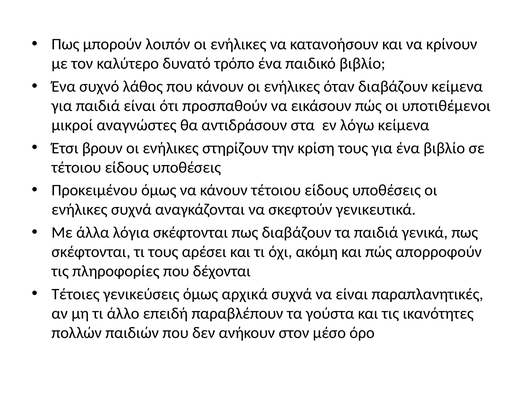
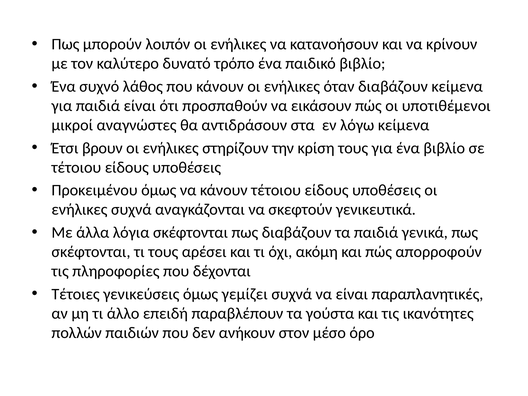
αρχικά: αρχικά -> γεμίζει
